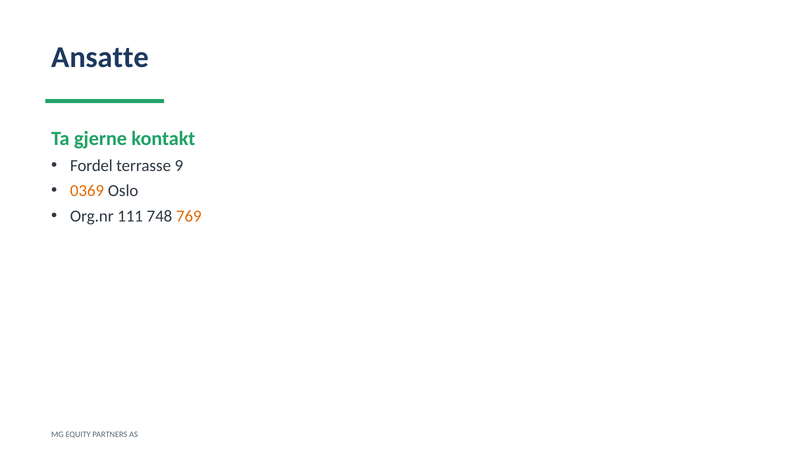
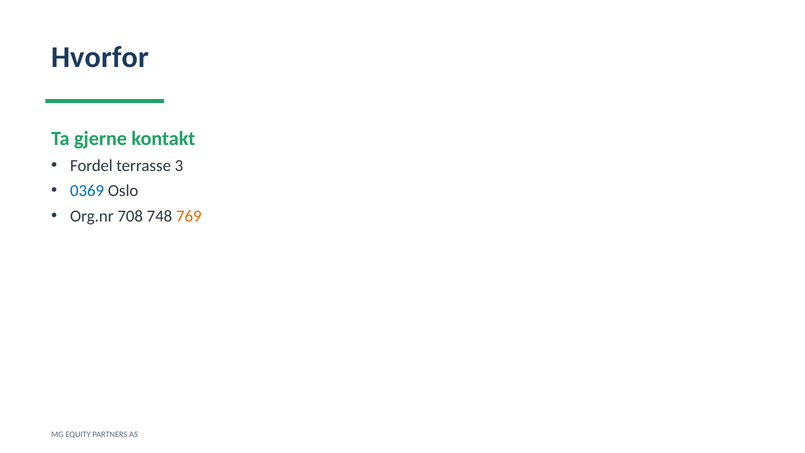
Ansatte: Ansatte -> Hvorfor
9: 9 -> 3
0369 colour: orange -> blue
111: 111 -> 708
